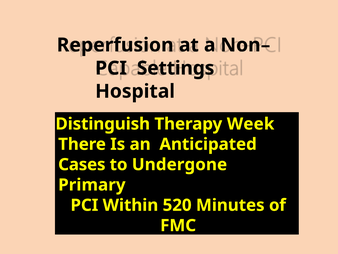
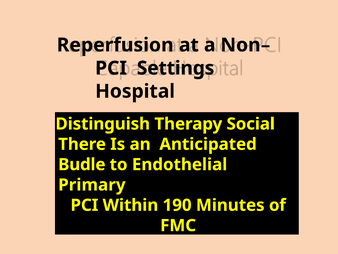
Week: Week -> Social
Cases: Cases -> Budle
Undergone: Undergone -> Endothelial
520: 520 -> 190
